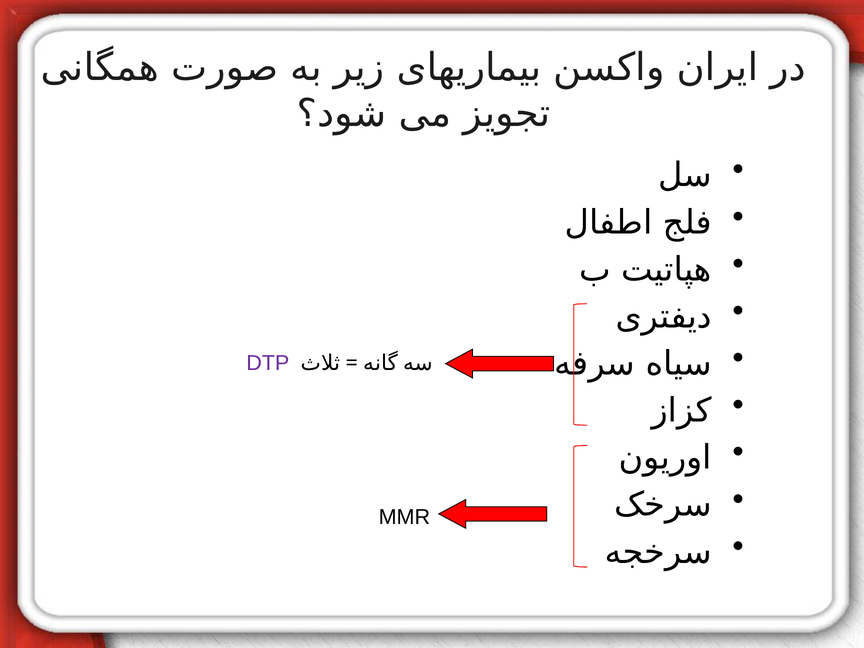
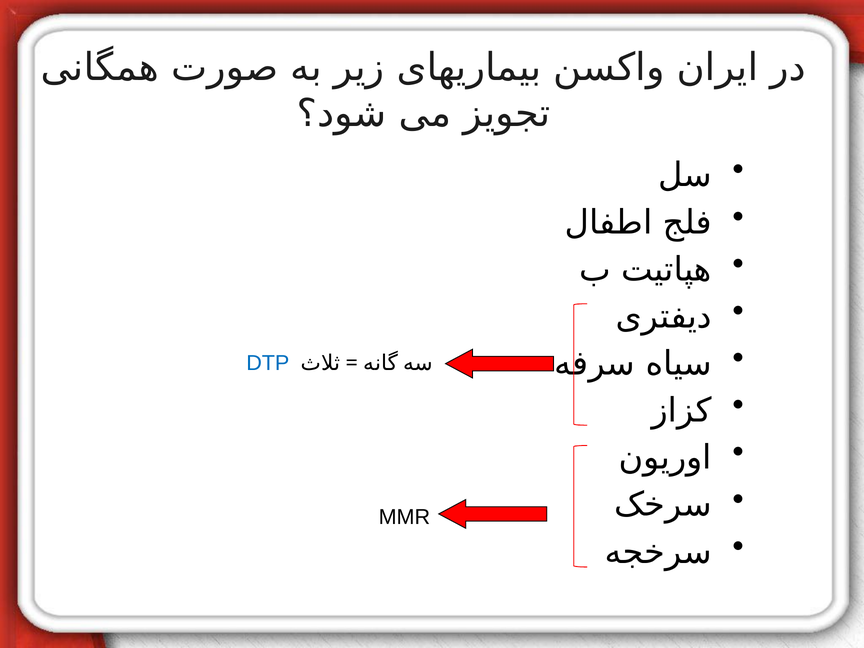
DTP colour: purple -> blue
